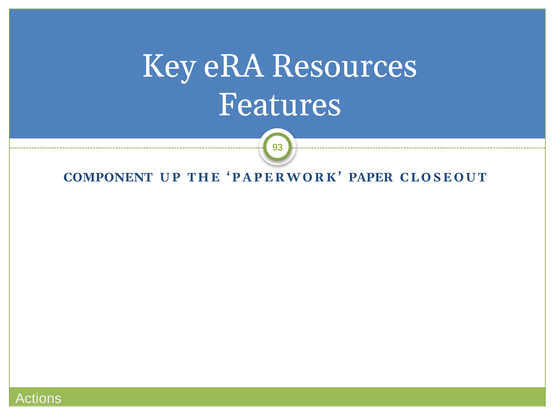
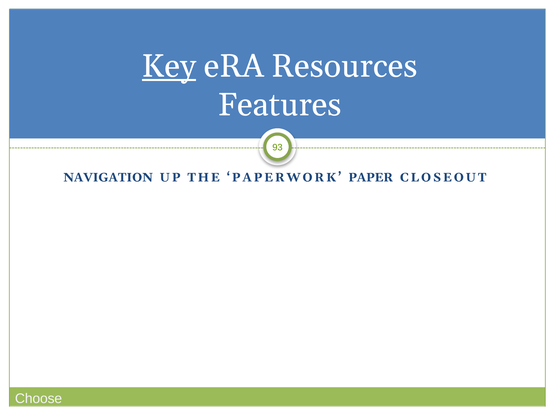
Key underline: none -> present
COMPONENT: COMPONENT -> NAVIGATION
Actions: Actions -> Choose
